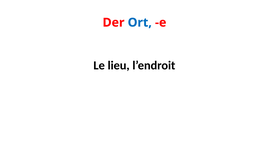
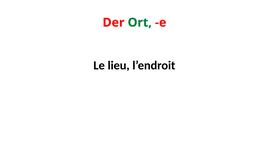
Ort colour: blue -> green
